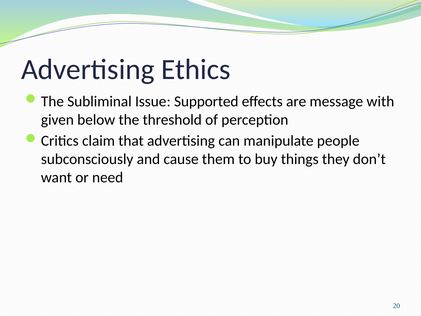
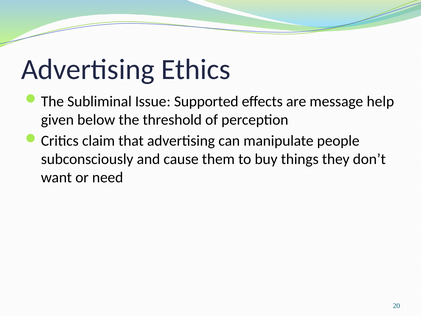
with: with -> help
